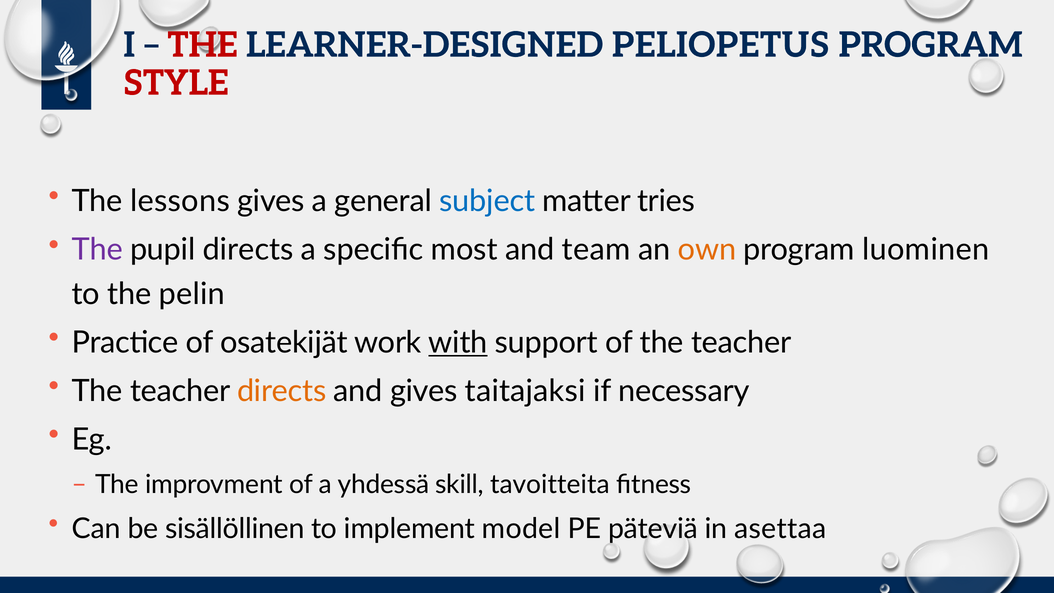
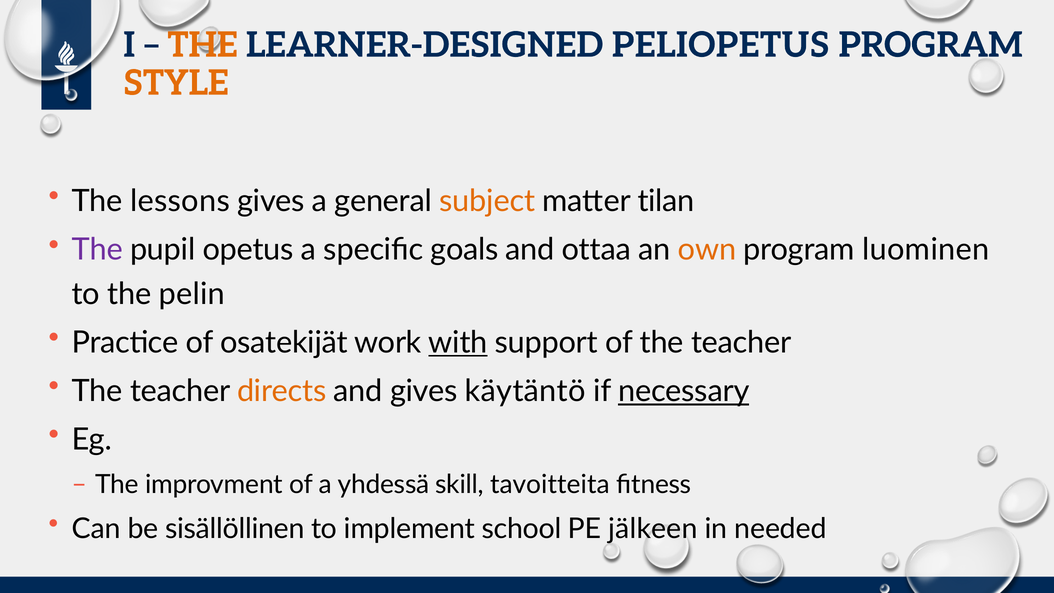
THE at (203, 45) colour: red -> orange
STYLE colour: red -> orange
subject colour: blue -> orange
tries: tries -> tilan
pupil directs: directs -> opetus
most: most -> goals
team: team -> ottaa
taitajaksi: taitajaksi -> käytäntö
necessary underline: none -> present
model: model -> school
päteviä: päteviä -> jälkeen
asettaa: asettaa -> needed
